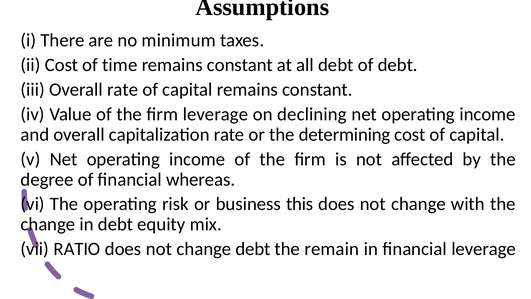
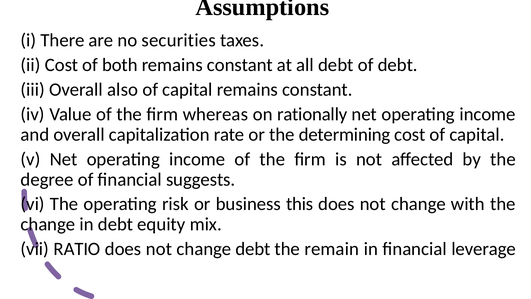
minimum: minimum -> securities
time: time -> both
Overall rate: rate -> also
firm leverage: leverage -> whereas
declining: declining -> rationally
whereas: whereas -> suggests
